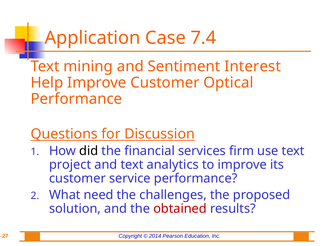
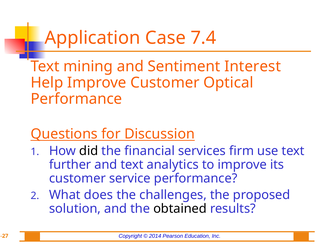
project: project -> further
need: need -> does
obtained colour: red -> black
